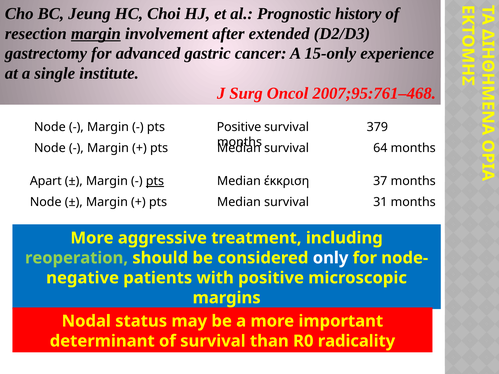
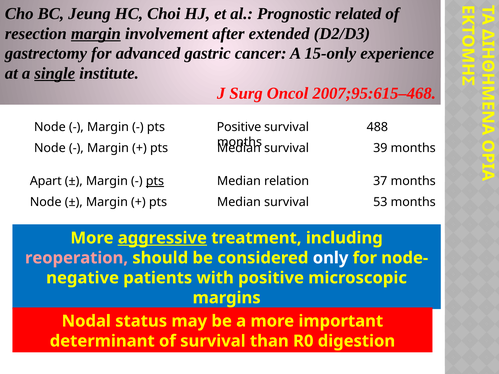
history: history -> related
single underline: none -> present
2007;95:761–468: 2007;95:761–468 -> 2007;95:615–468
379: 379 -> 488
64: 64 -> 39
έκκριση: έκκριση -> relation
31: 31 -> 53
aggressive underline: none -> present
reoperation colour: light green -> pink
radicality: radicality -> digestion
